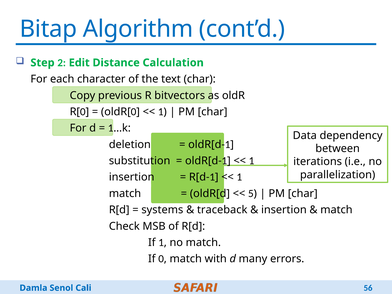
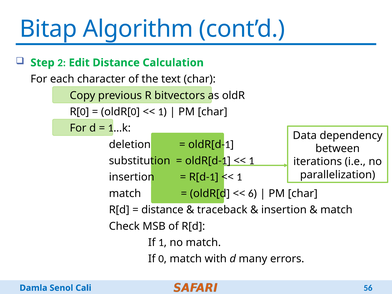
5: 5 -> 6
systems at (162, 210): systems -> distance
